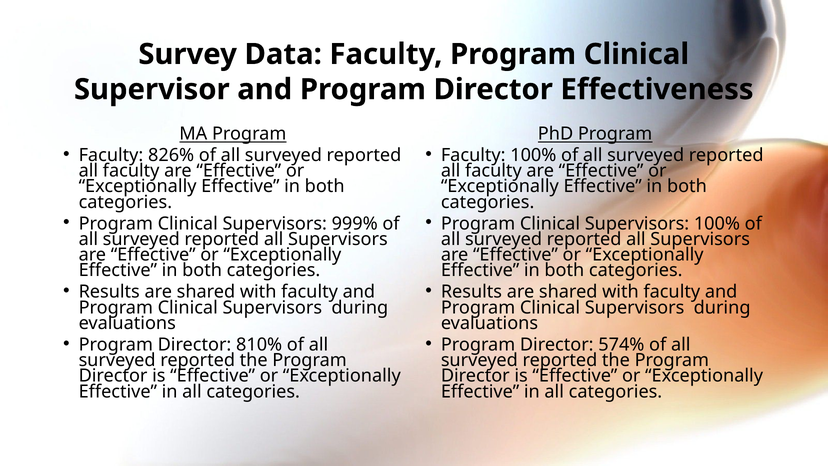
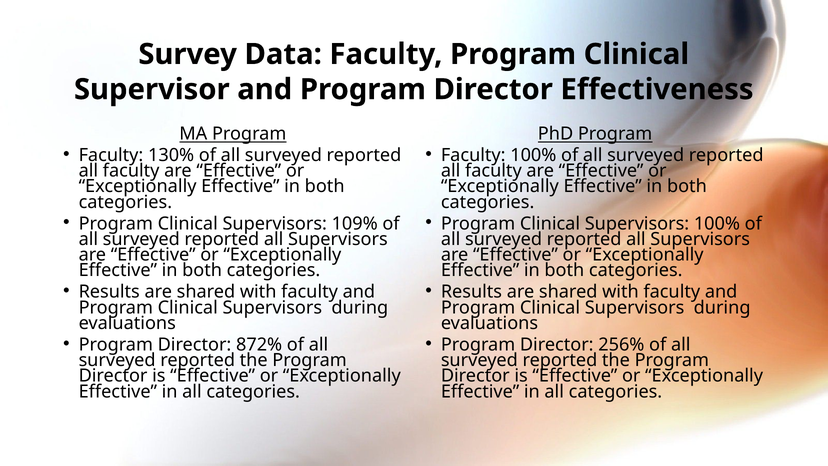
826%: 826% -> 130%
999%: 999% -> 109%
810%: 810% -> 872%
574%: 574% -> 256%
